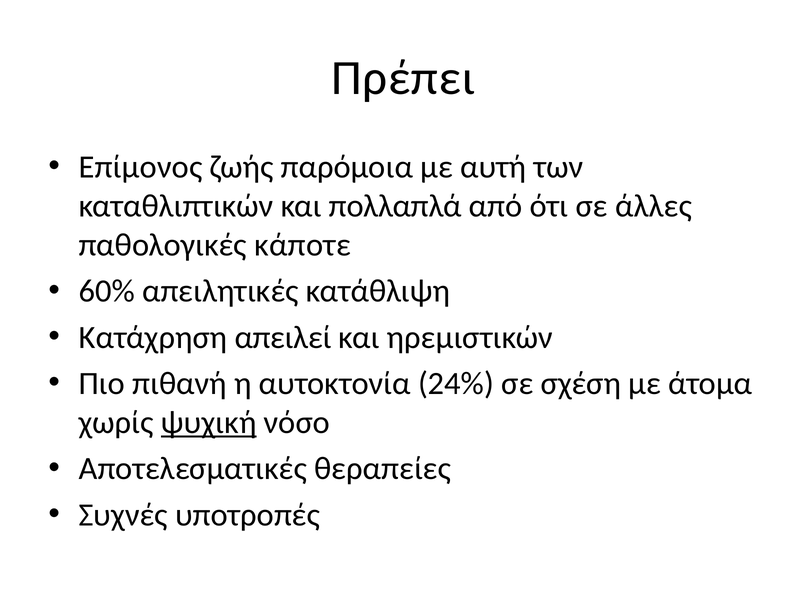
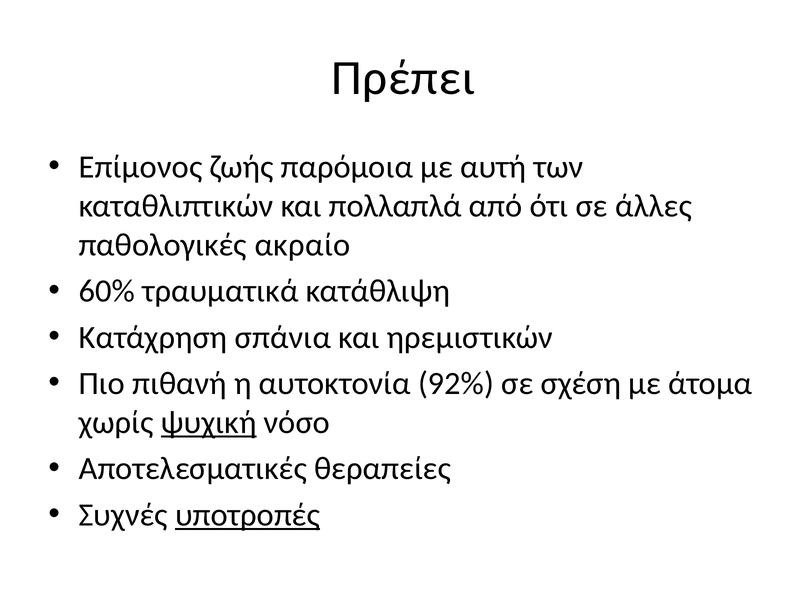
κάποτε: κάποτε -> ακραίο
απειλητικές: απειλητικές -> τραυματικά
απειλεί: απειλεί -> σπάνια
24%: 24% -> 92%
υποτροπές underline: none -> present
